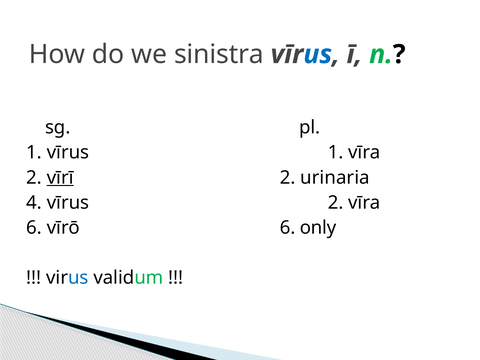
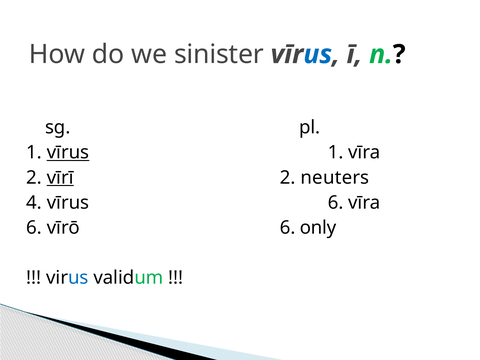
sinistra: sinistra -> sinister
vīrus at (68, 152) underline: none -> present
urinaria: urinaria -> neuters
vīrus 2: 2 -> 6
